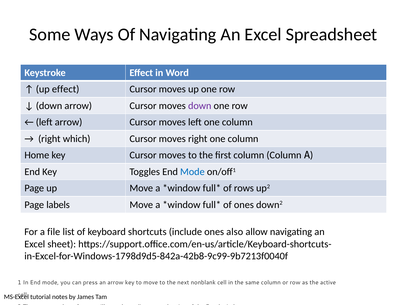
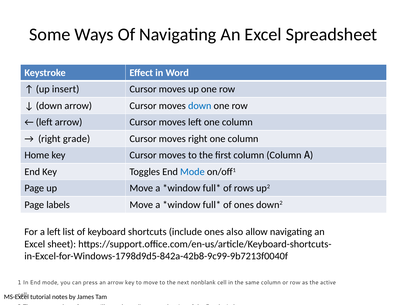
up effect: effect -> insert
down at (200, 106) colour: purple -> blue
which: which -> grade
a file: file -> left
